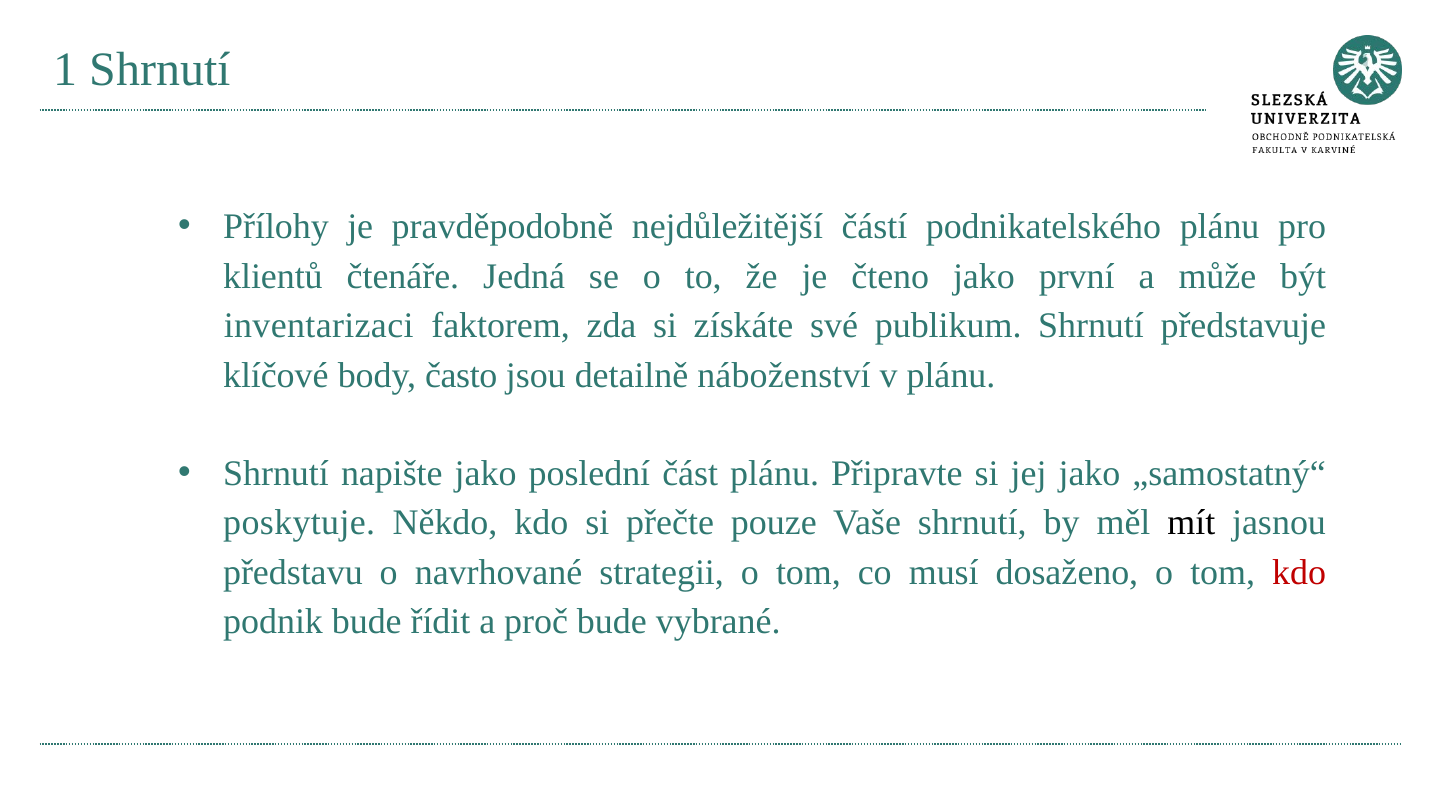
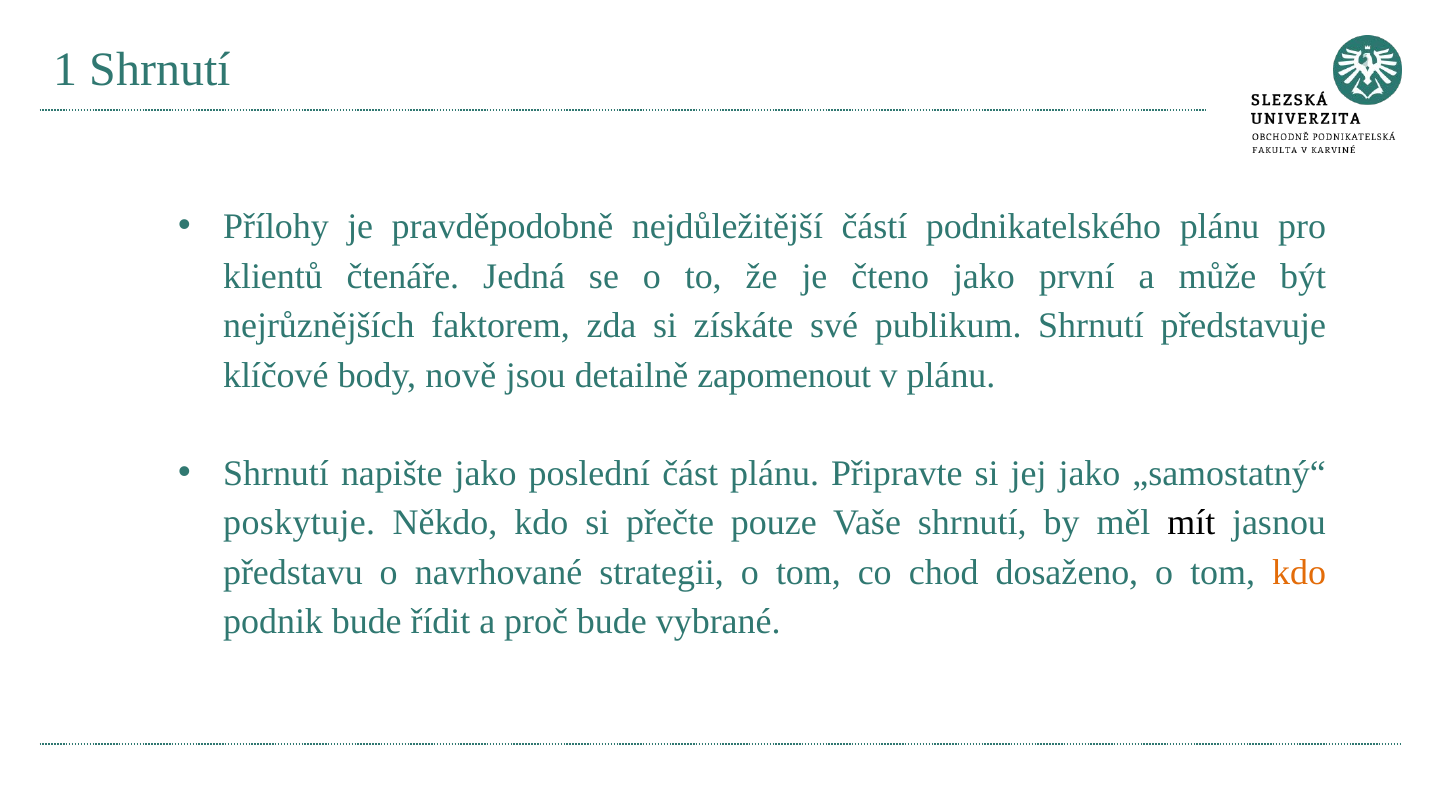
inventarizaci: inventarizaci -> nejrůznějších
často: často -> nově
náboženství: náboženství -> zapomenout
musí: musí -> chod
kdo at (1299, 572) colour: red -> orange
